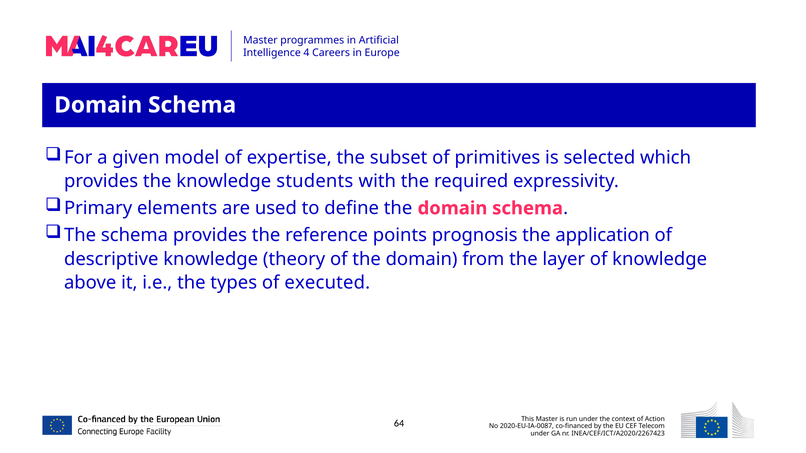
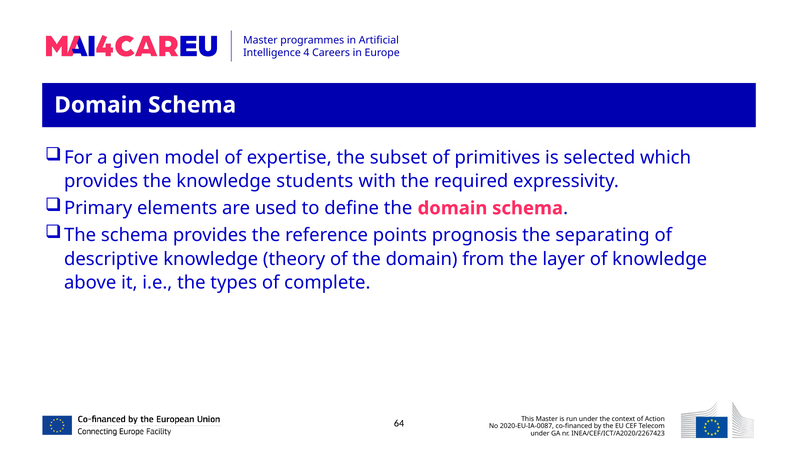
application: application -> separating
executed: executed -> complete
